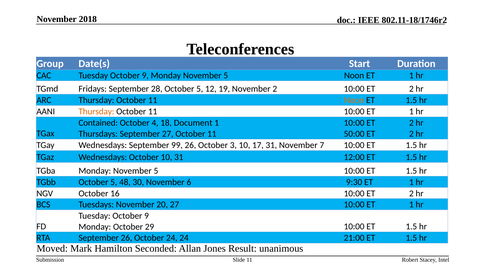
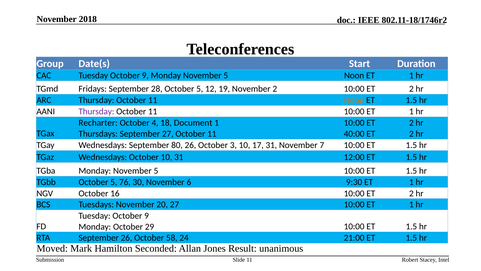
Thursday at (96, 111) colour: orange -> purple
Contained: Contained -> Recharter
50:00: 50:00 -> 40:00
99: 99 -> 80
48: 48 -> 76
October 24: 24 -> 58
